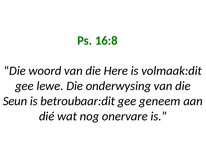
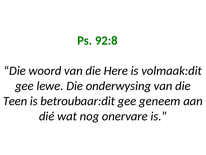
16:8: 16:8 -> 92:8
Seun: Seun -> Teen
